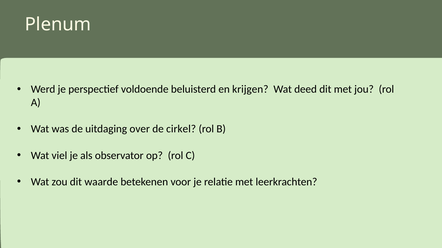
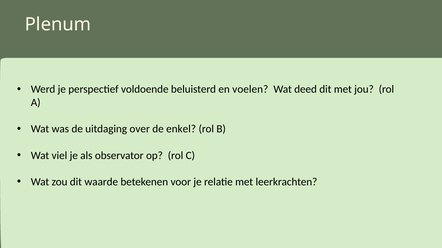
krijgen: krijgen -> voelen
cirkel: cirkel -> enkel
